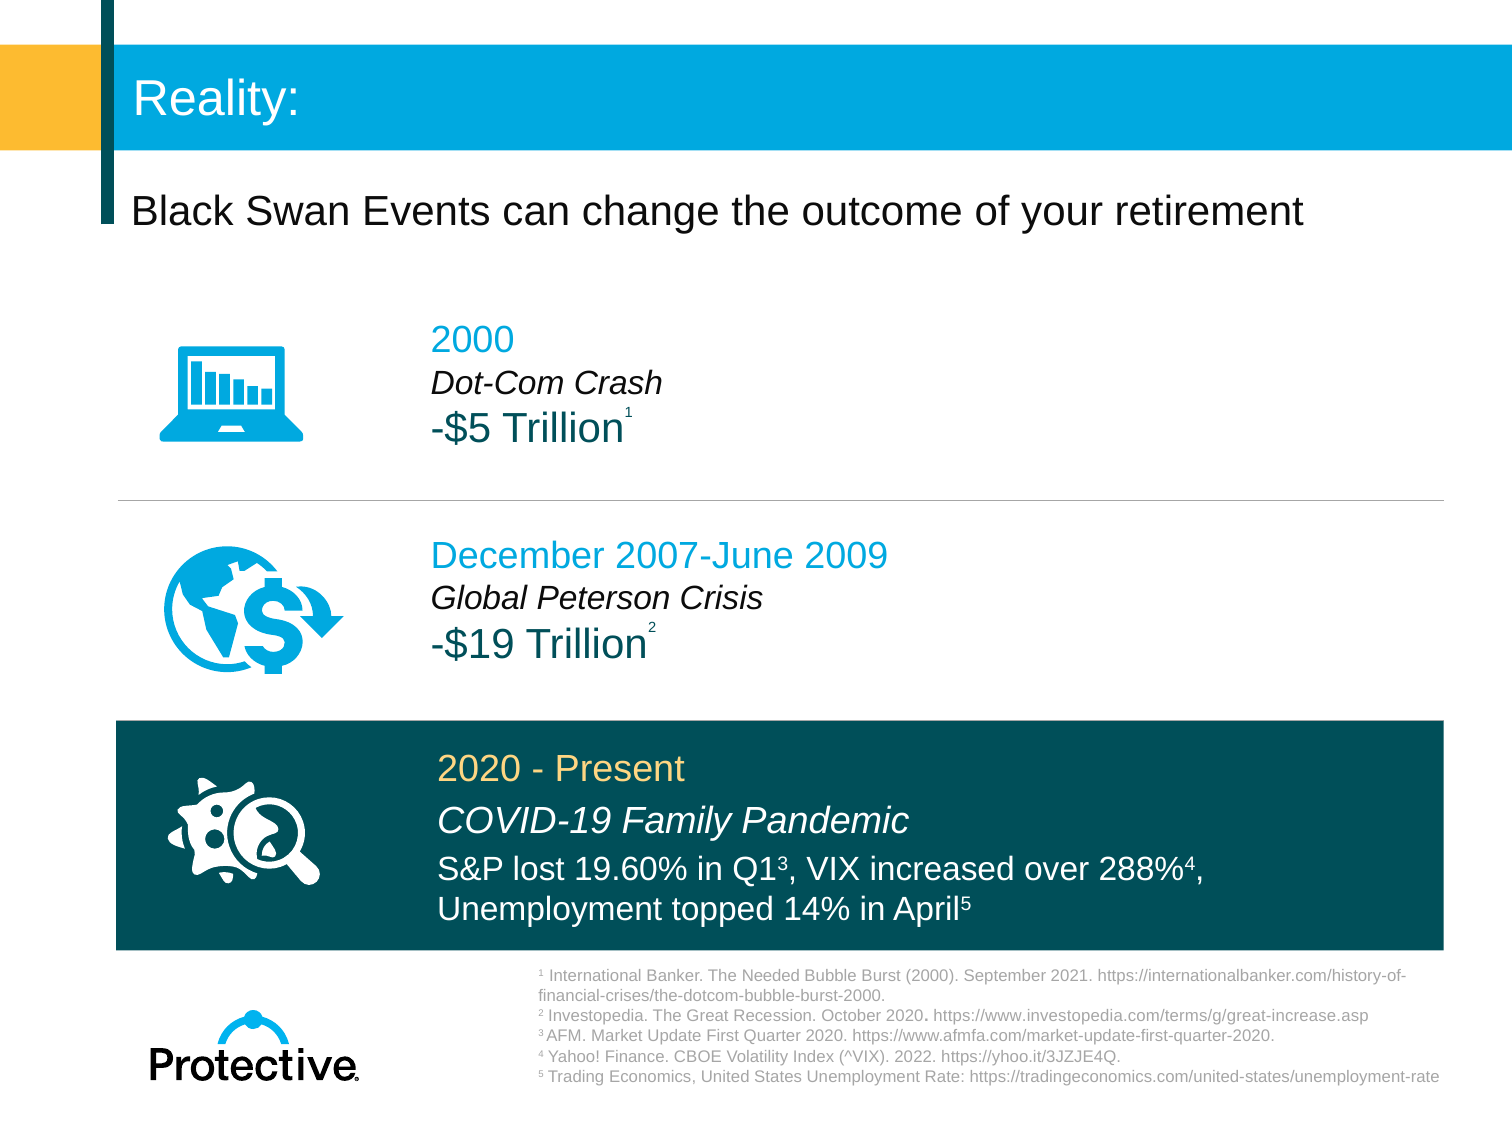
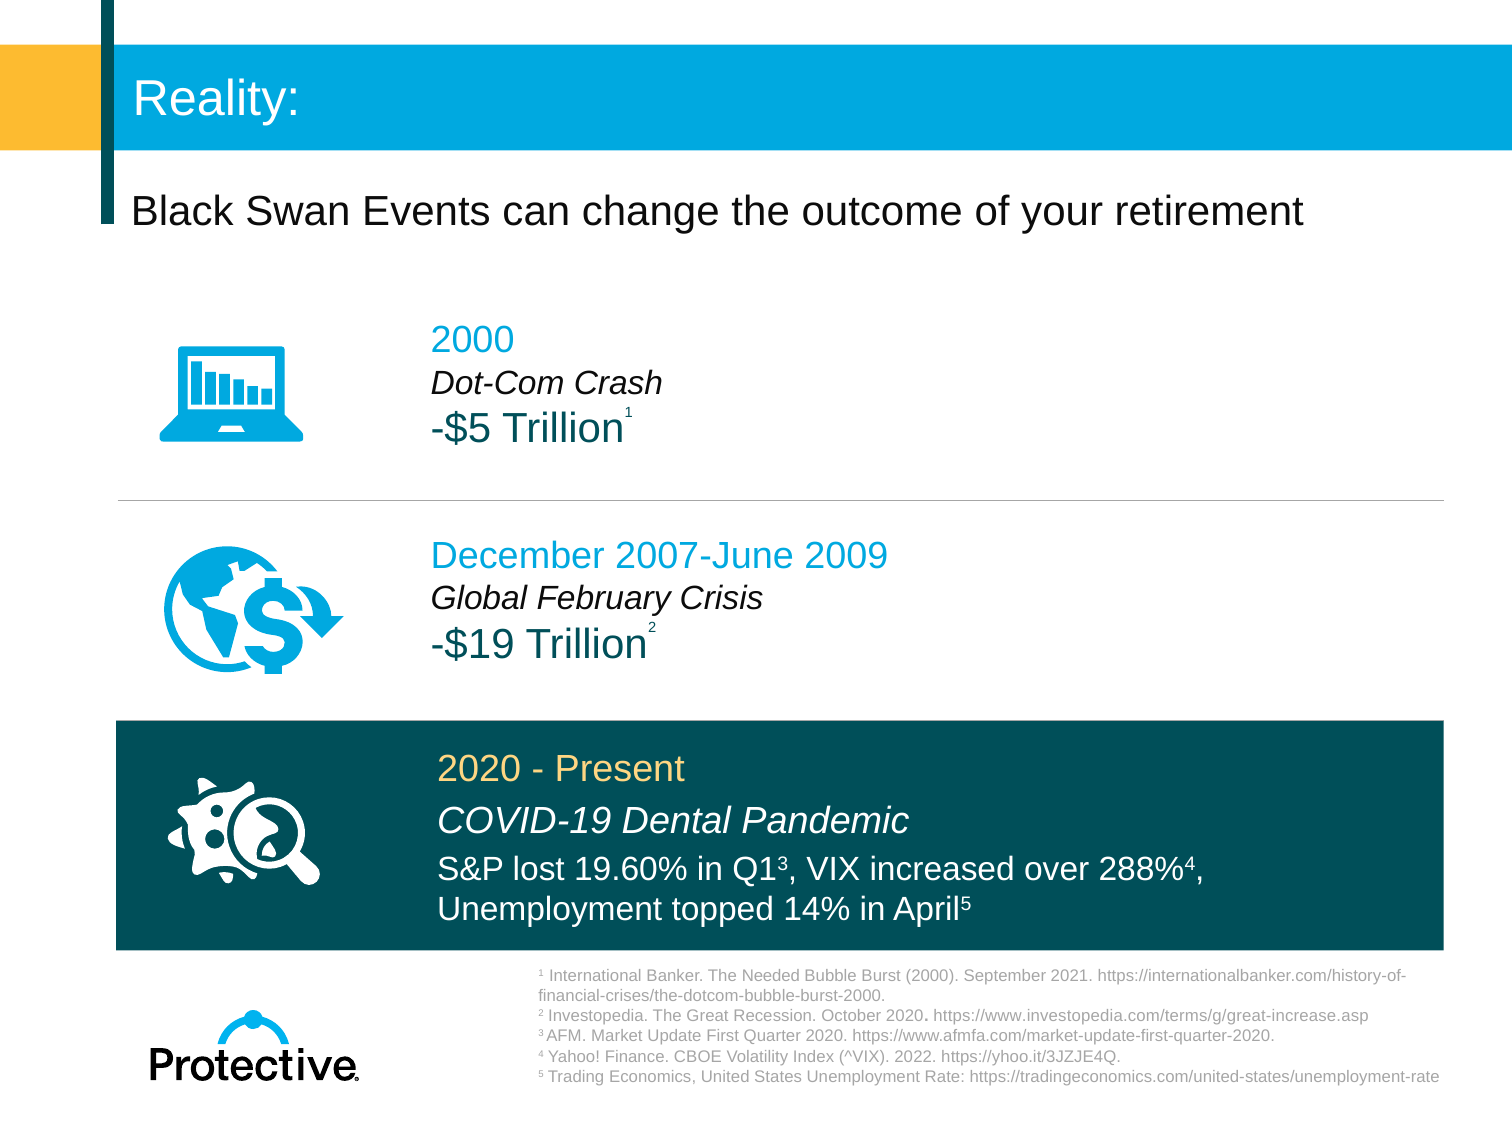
Peterson: Peterson -> February
Family: Family -> Dental
